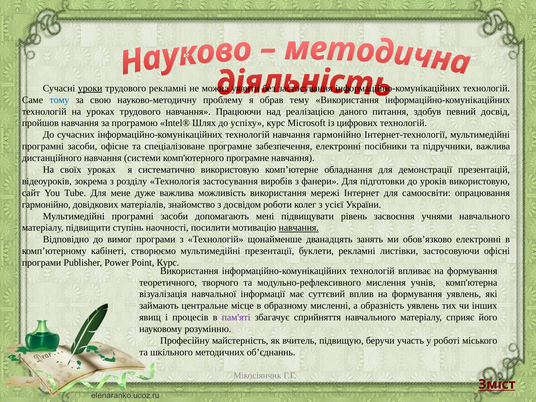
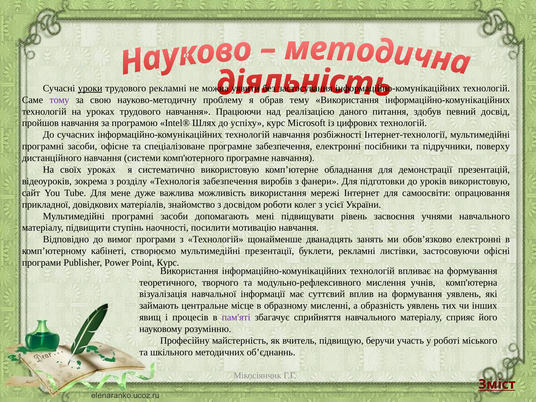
тому colour: blue -> purple
навчання гармонійно: гармонійно -> розбіжності
підручники важлива: важлива -> поверху
Технологія застосування: застосування -> забезпечення
гармонійно at (46, 205): гармонійно -> прикладної
навчання at (299, 228) underline: present -> none
